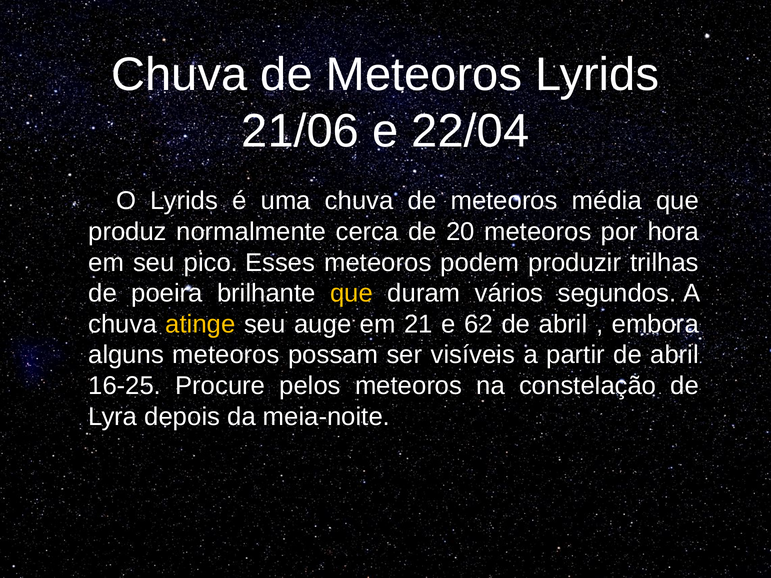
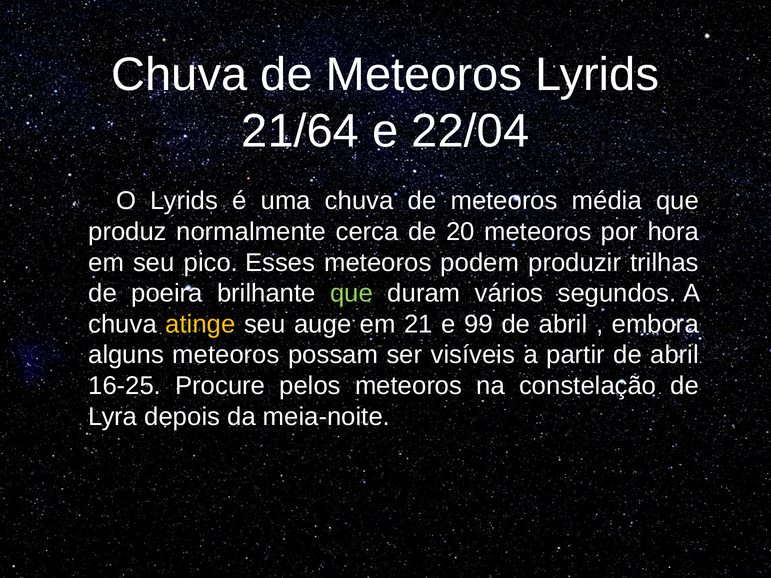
21/06: 21/06 -> 21/64
que at (352, 293) colour: yellow -> light green
62: 62 -> 99
